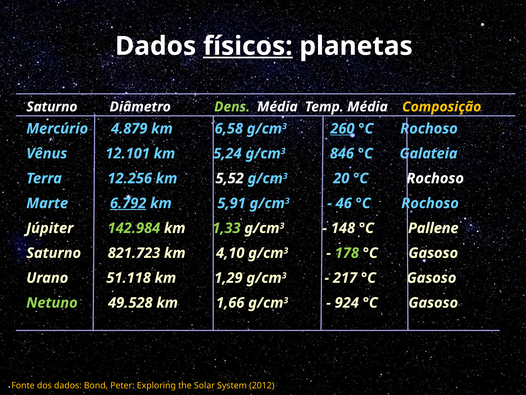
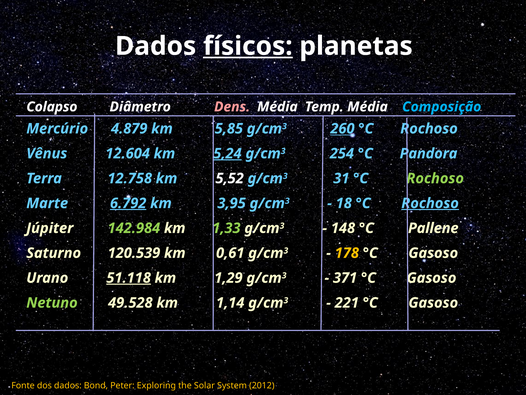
Saturno at (52, 107): Saturno -> Colapso
Dens colour: light green -> pink
Composição colour: yellow -> light blue
6,58: 6,58 -> 5,85
12.101: 12.101 -> 12.604
5,24 underline: none -> present
846: 846 -> 254
Galateia: Galateia -> Pandora
12.256: 12.256 -> 12.758
20: 20 -> 31
Rochoso at (435, 178) colour: white -> light green
5,91: 5,91 -> 3,95
46: 46 -> 18
Rochoso at (430, 203) underline: none -> present
821.723: 821.723 -> 120.539
4,10: 4,10 -> 0,61
178 colour: light green -> yellow
51.118 underline: none -> present
217: 217 -> 371
1,66: 1,66 -> 1,14
924: 924 -> 221
